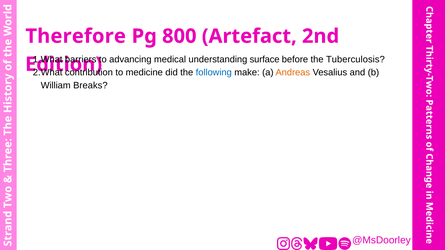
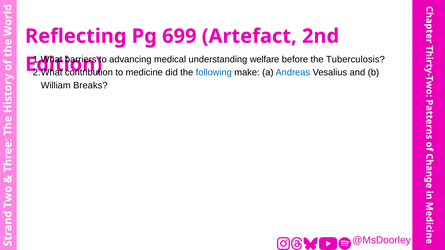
Therefore: Therefore -> Reflecting
800: 800 -> 699
surface: surface -> welfare
Andreas colour: orange -> blue
